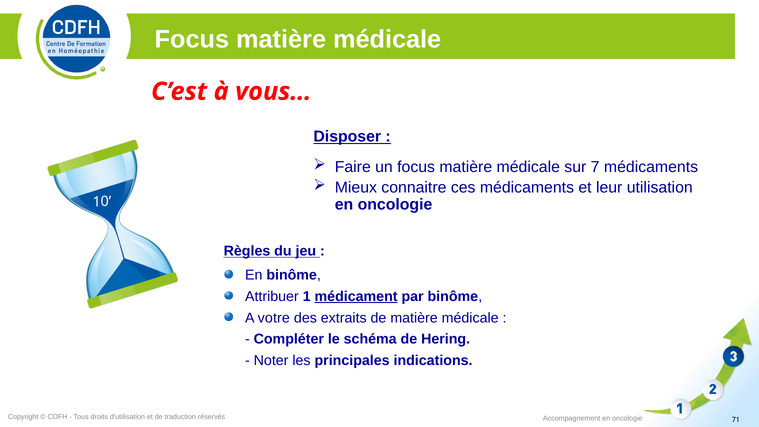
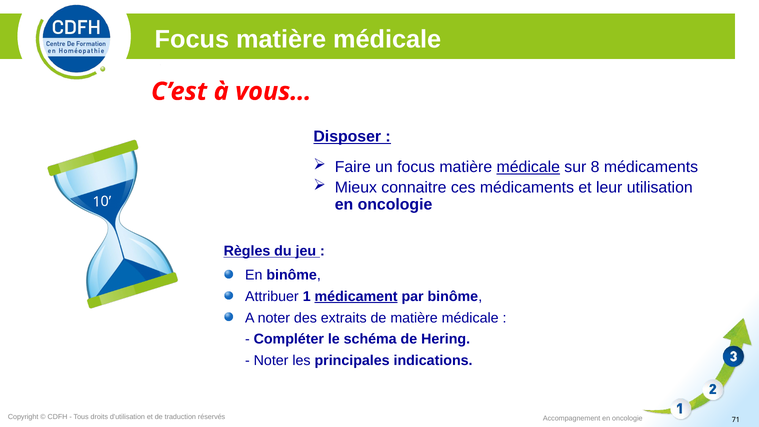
médicale at (528, 167) underline: none -> present
7: 7 -> 8
A votre: votre -> noter
